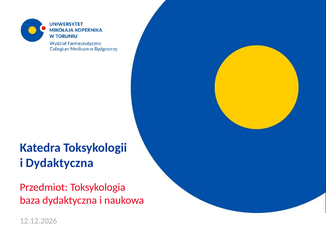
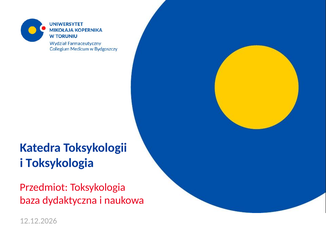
i Dydaktyczna: Dydaktyczna -> Toksykologia
